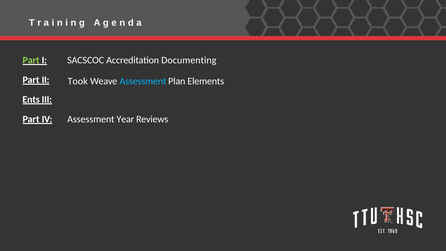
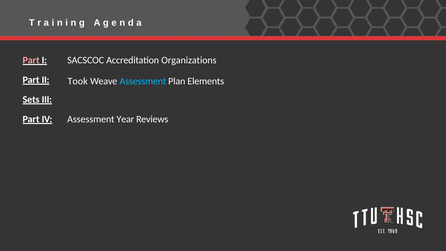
Part at (31, 60) colour: light green -> pink
Documenting: Documenting -> Organizations
Ents: Ents -> Sets
